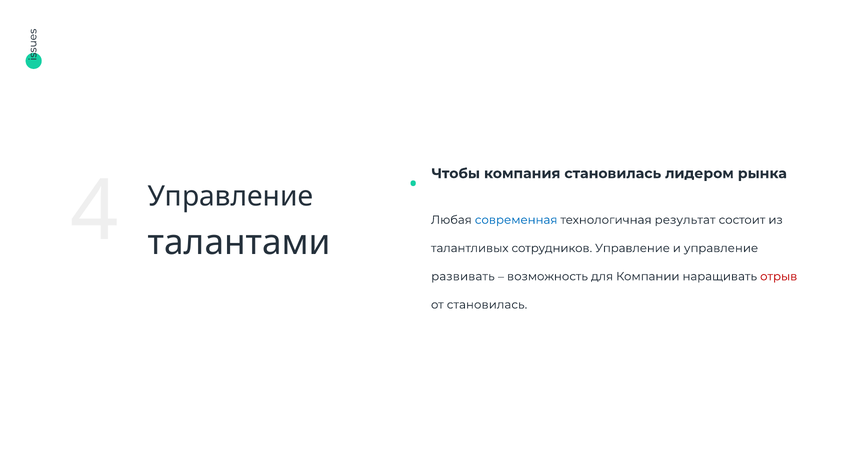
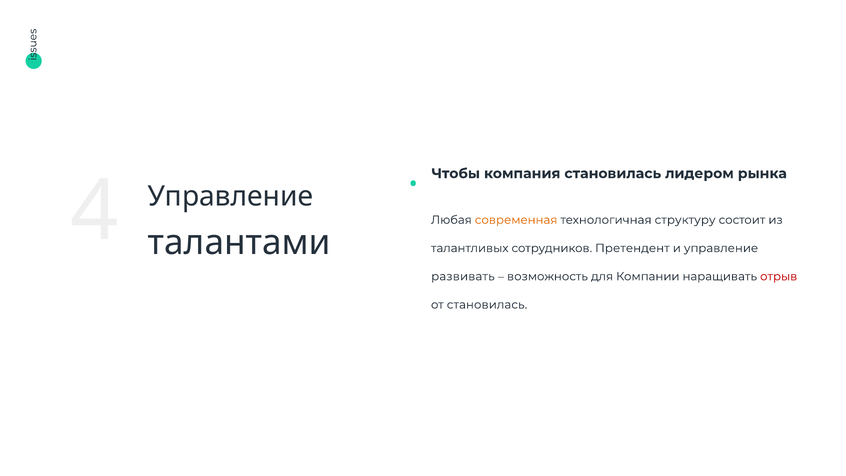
современная colour: blue -> orange
результат: результат -> структуру
сотрудников Управление: Управление -> Претендент
